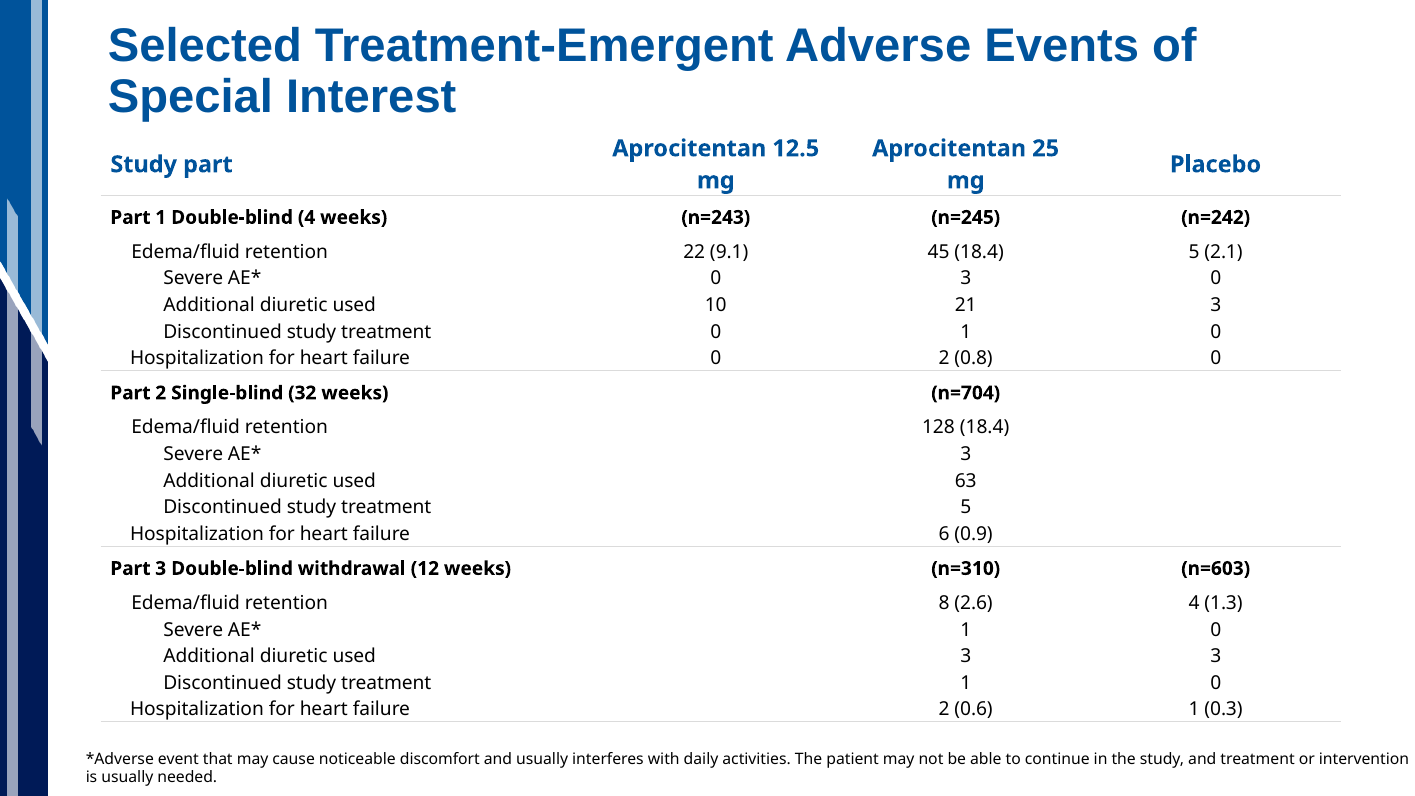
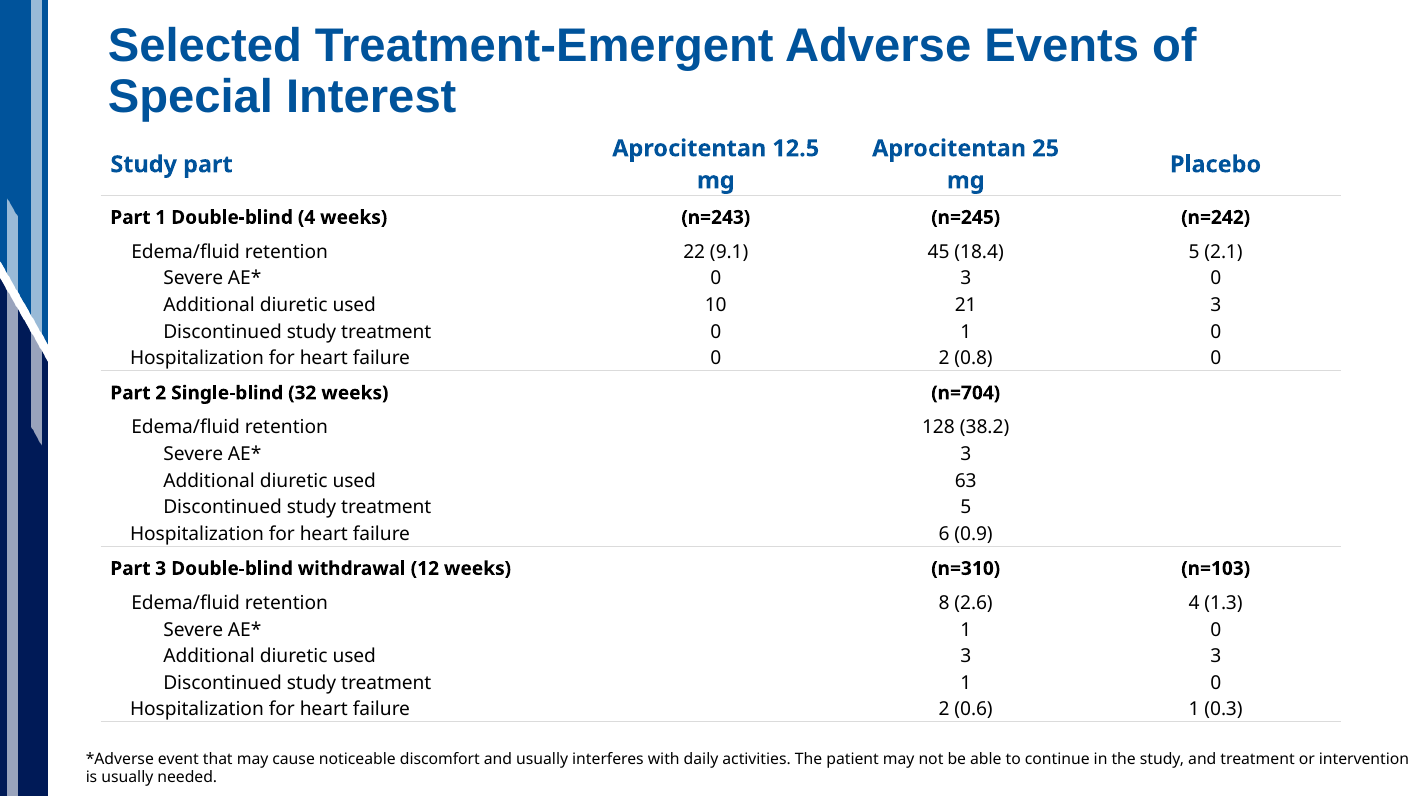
128 18.4: 18.4 -> 38.2
n=603: n=603 -> n=103
